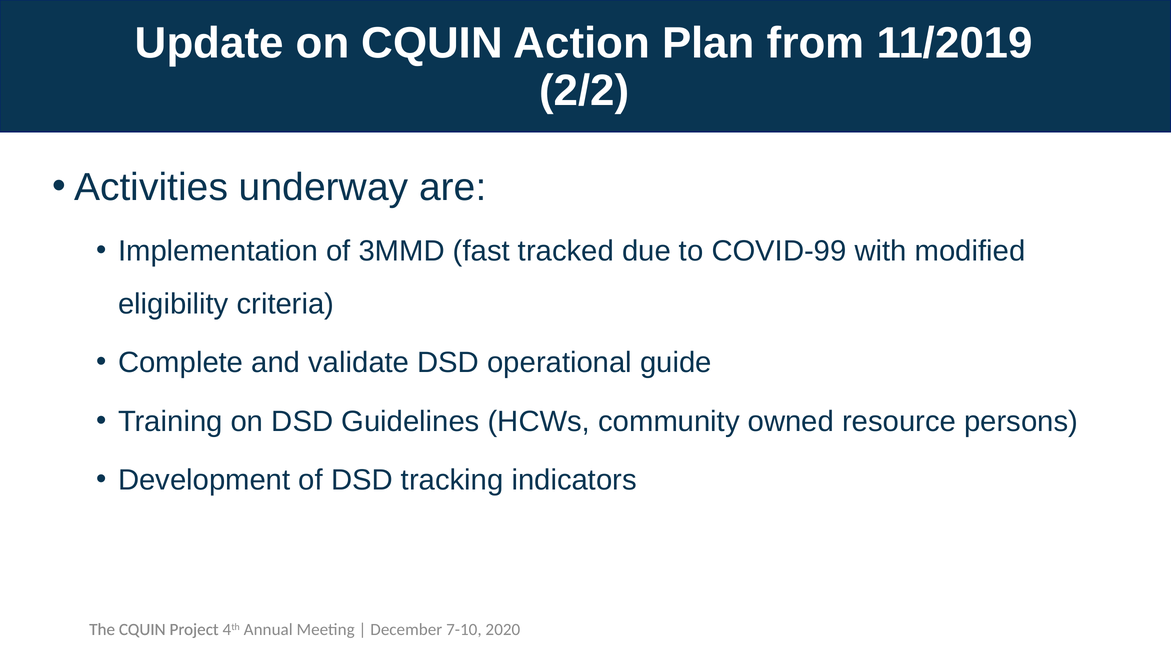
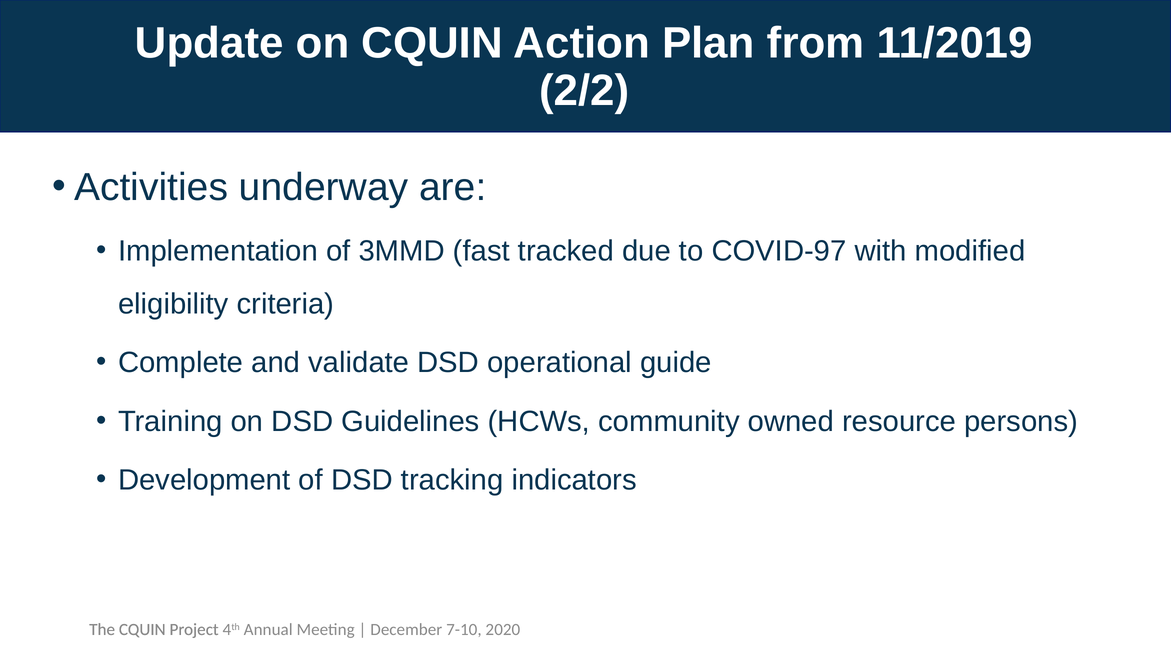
COVID-99: COVID-99 -> COVID-97
